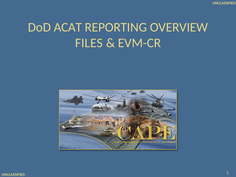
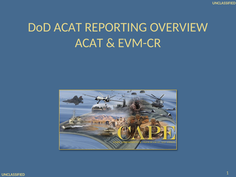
FILES at (89, 43): FILES -> ACAT
